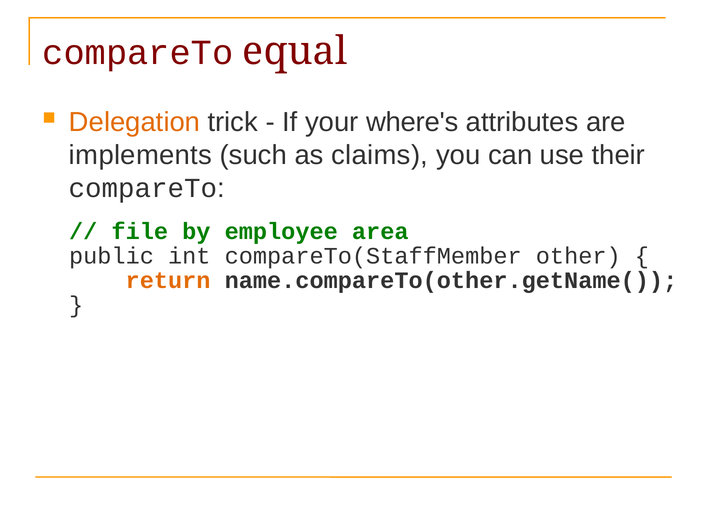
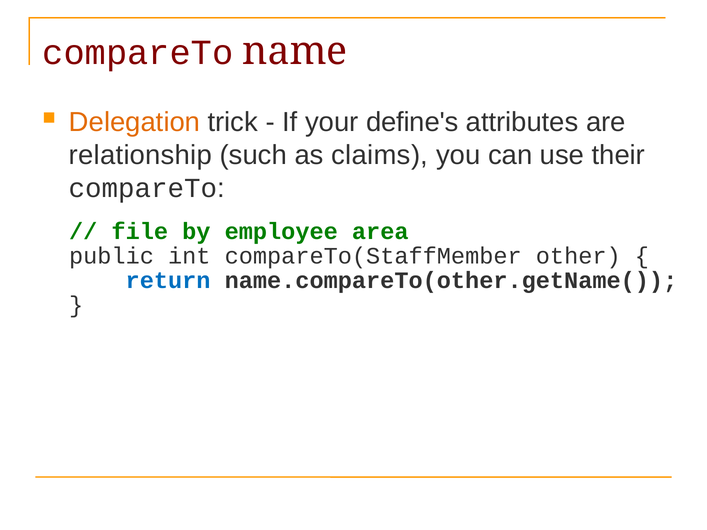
equal: equal -> name
where's: where's -> define's
implements: implements -> relationship
return colour: orange -> blue
